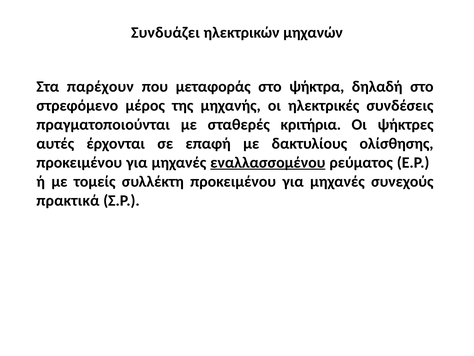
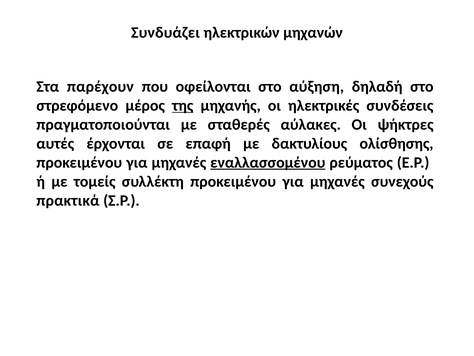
μεταφοράς: μεταφοράς -> οφείλονται
ψήκτρα: ψήκτρα -> αύξηση
της underline: none -> present
κριτήρια: κριτήρια -> αύλακες
